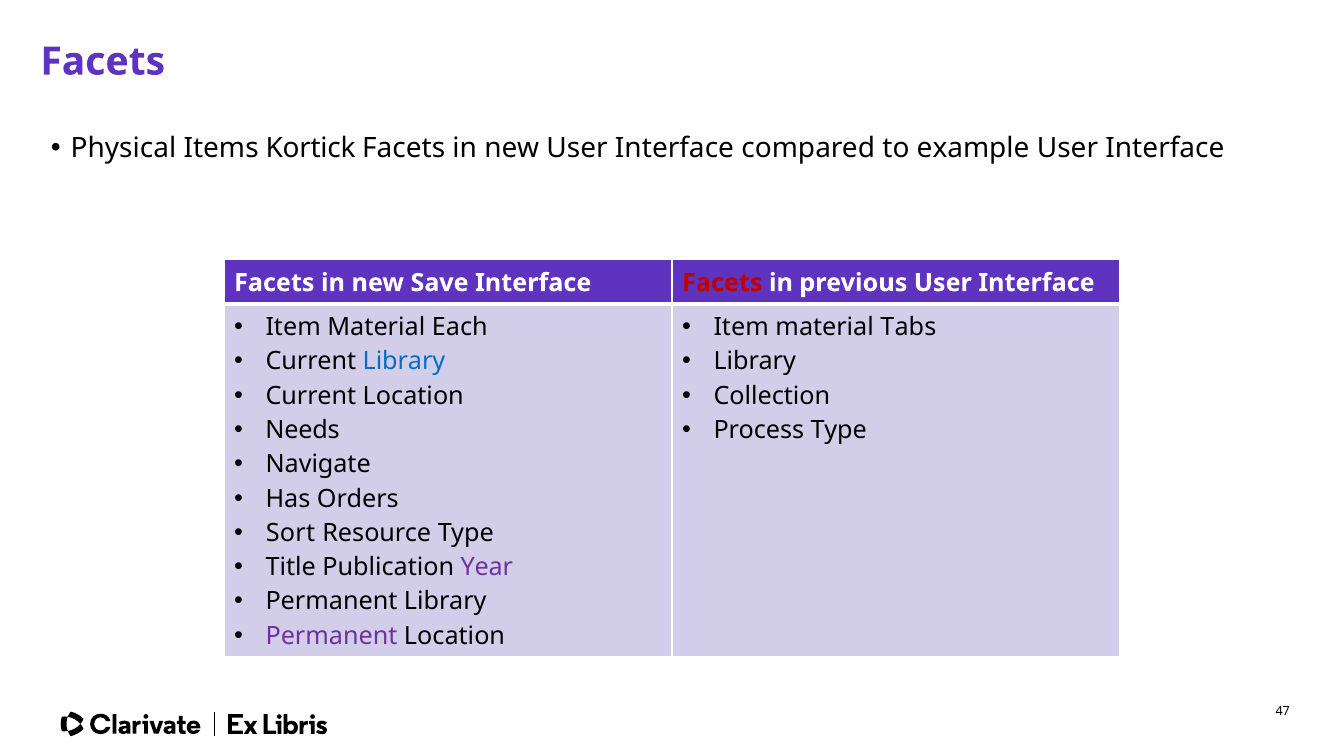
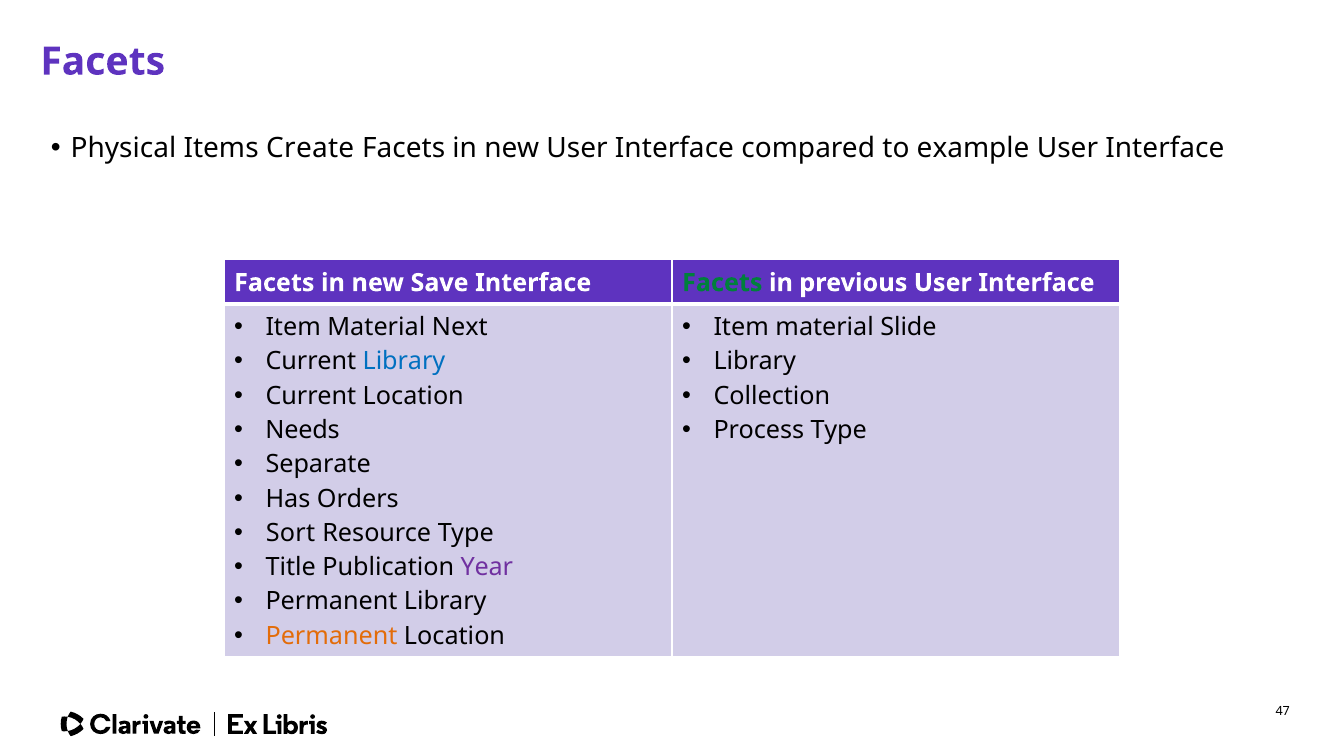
Kortick: Kortick -> Create
Facets at (722, 283) colour: red -> green
Each: Each -> Next
Tabs: Tabs -> Slide
Navigate: Navigate -> Separate
Permanent at (332, 636) colour: purple -> orange
